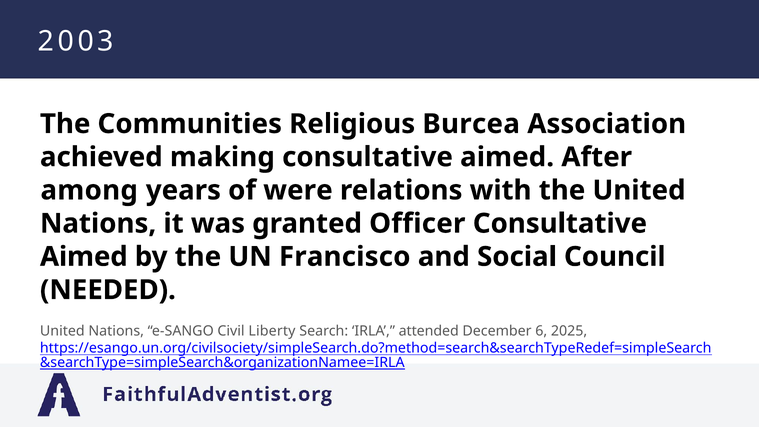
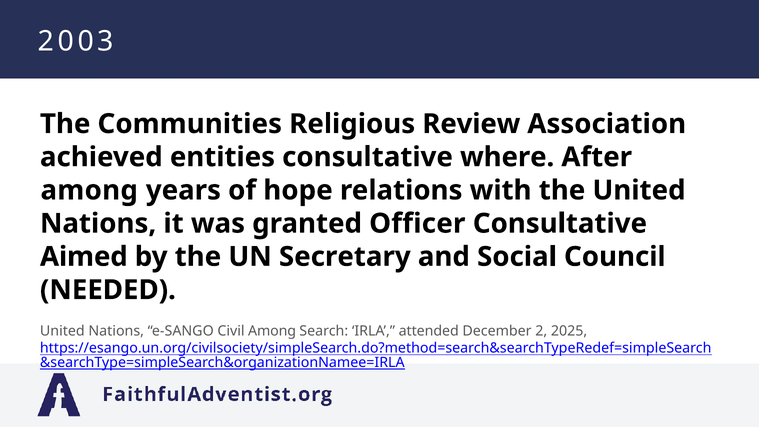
Burcea: Burcea -> Review
making: making -> entities
aimed at (507, 157): aimed -> where
were: were -> hope
Francisco: Francisco -> Secretary
Civil Liberty: Liberty -> Among
6: 6 -> 2
